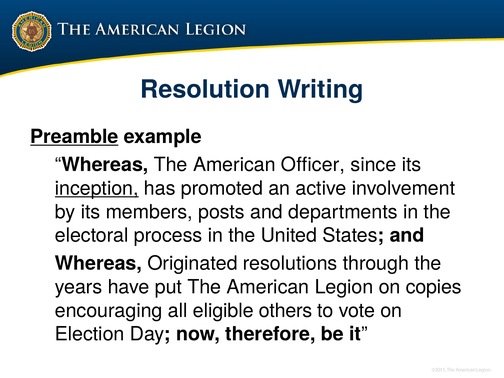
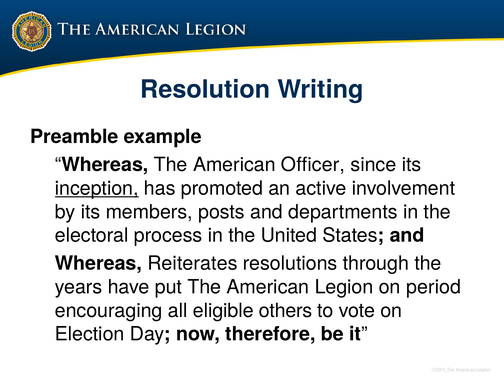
Preamble underline: present -> none
Originated: Originated -> Reiterates
copies: copies -> period
